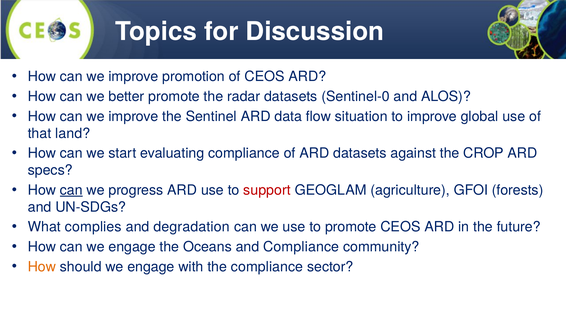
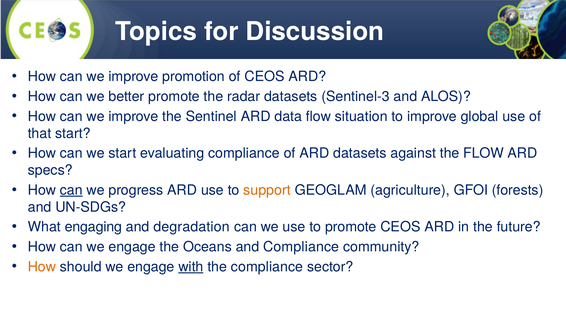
Sentinel-0: Sentinel-0 -> Sentinel-3
that land: land -> start
the CROP: CROP -> FLOW
support colour: red -> orange
complies: complies -> engaging
with underline: none -> present
